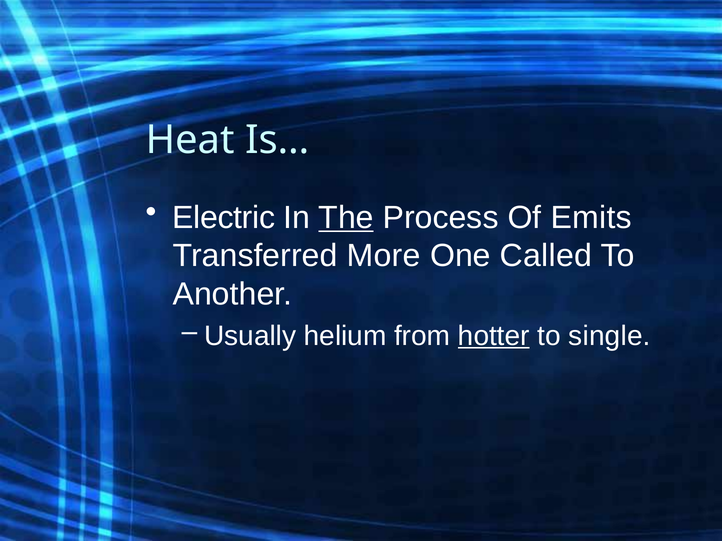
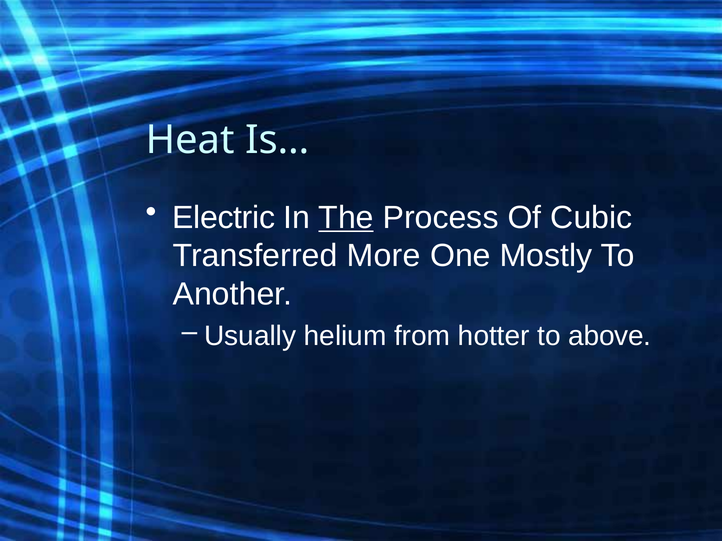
Emits: Emits -> Cubic
Called: Called -> Mostly
hotter underline: present -> none
single: single -> above
